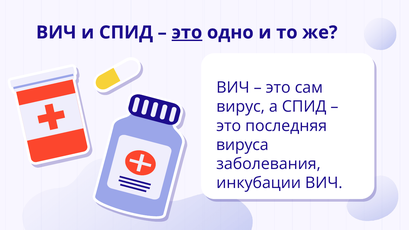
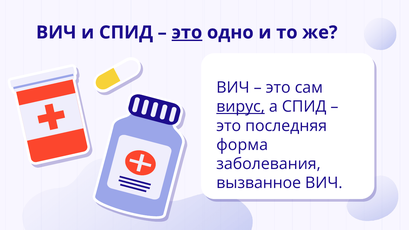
вирус underline: none -> present
вируса: вируса -> форма
инкубации: инкубации -> вызванное
